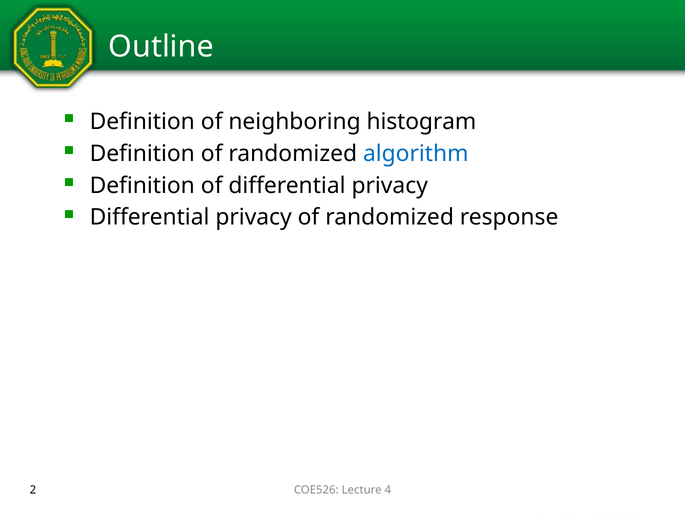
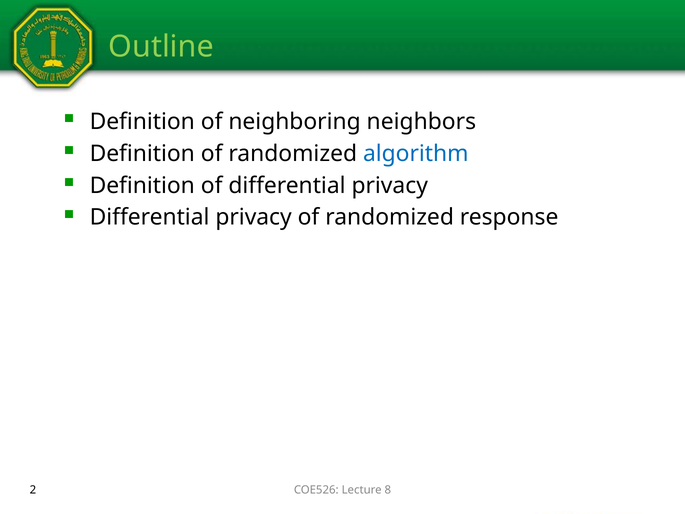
Outline colour: white -> light green
histogram: histogram -> neighbors
4: 4 -> 8
